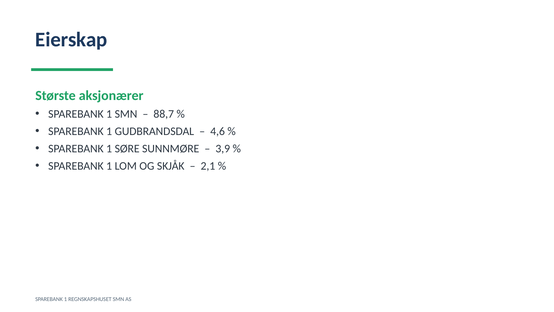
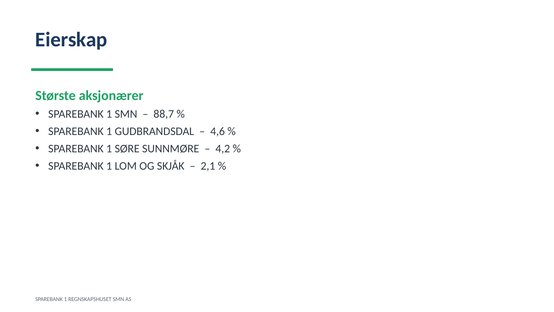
3,9: 3,9 -> 4,2
